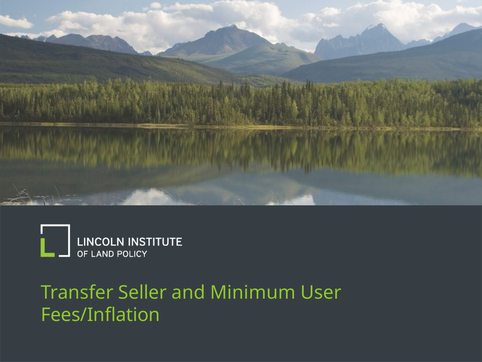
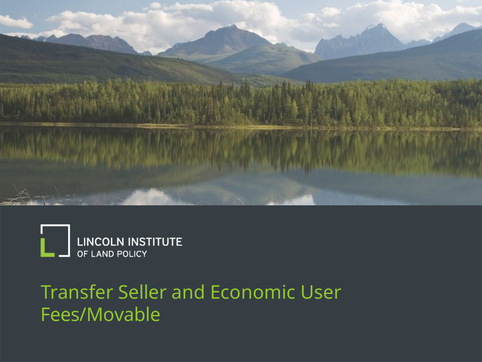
Minimum: Minimum -> Economic
Fees/Inflation: Fees/Inflation -> Fees/Movable
